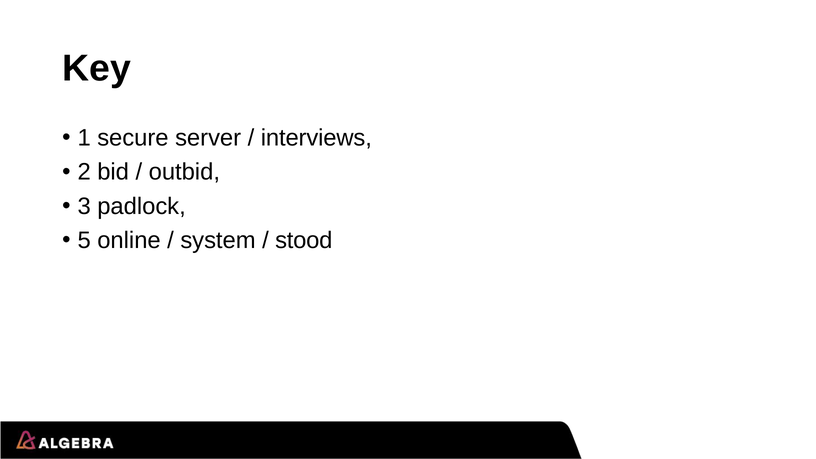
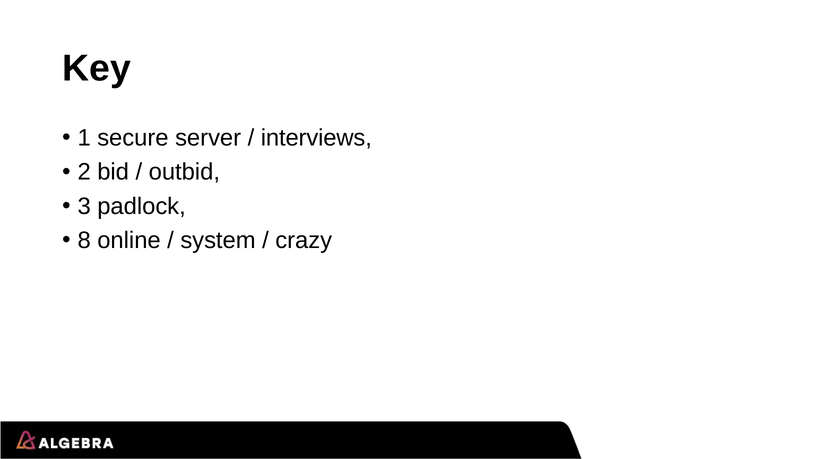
5: 5 -> 8
stood: stood -> crazy
